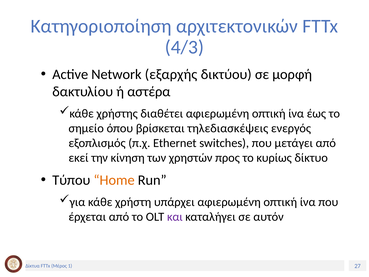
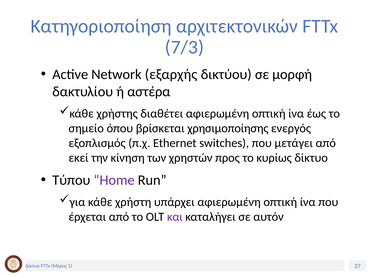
4/3: 4/3 -> 7/3
τηλεδιασκέψεις: τηλεδιασκέψεις -> χρησιμοποίησης
Home colour: orange -> purple
